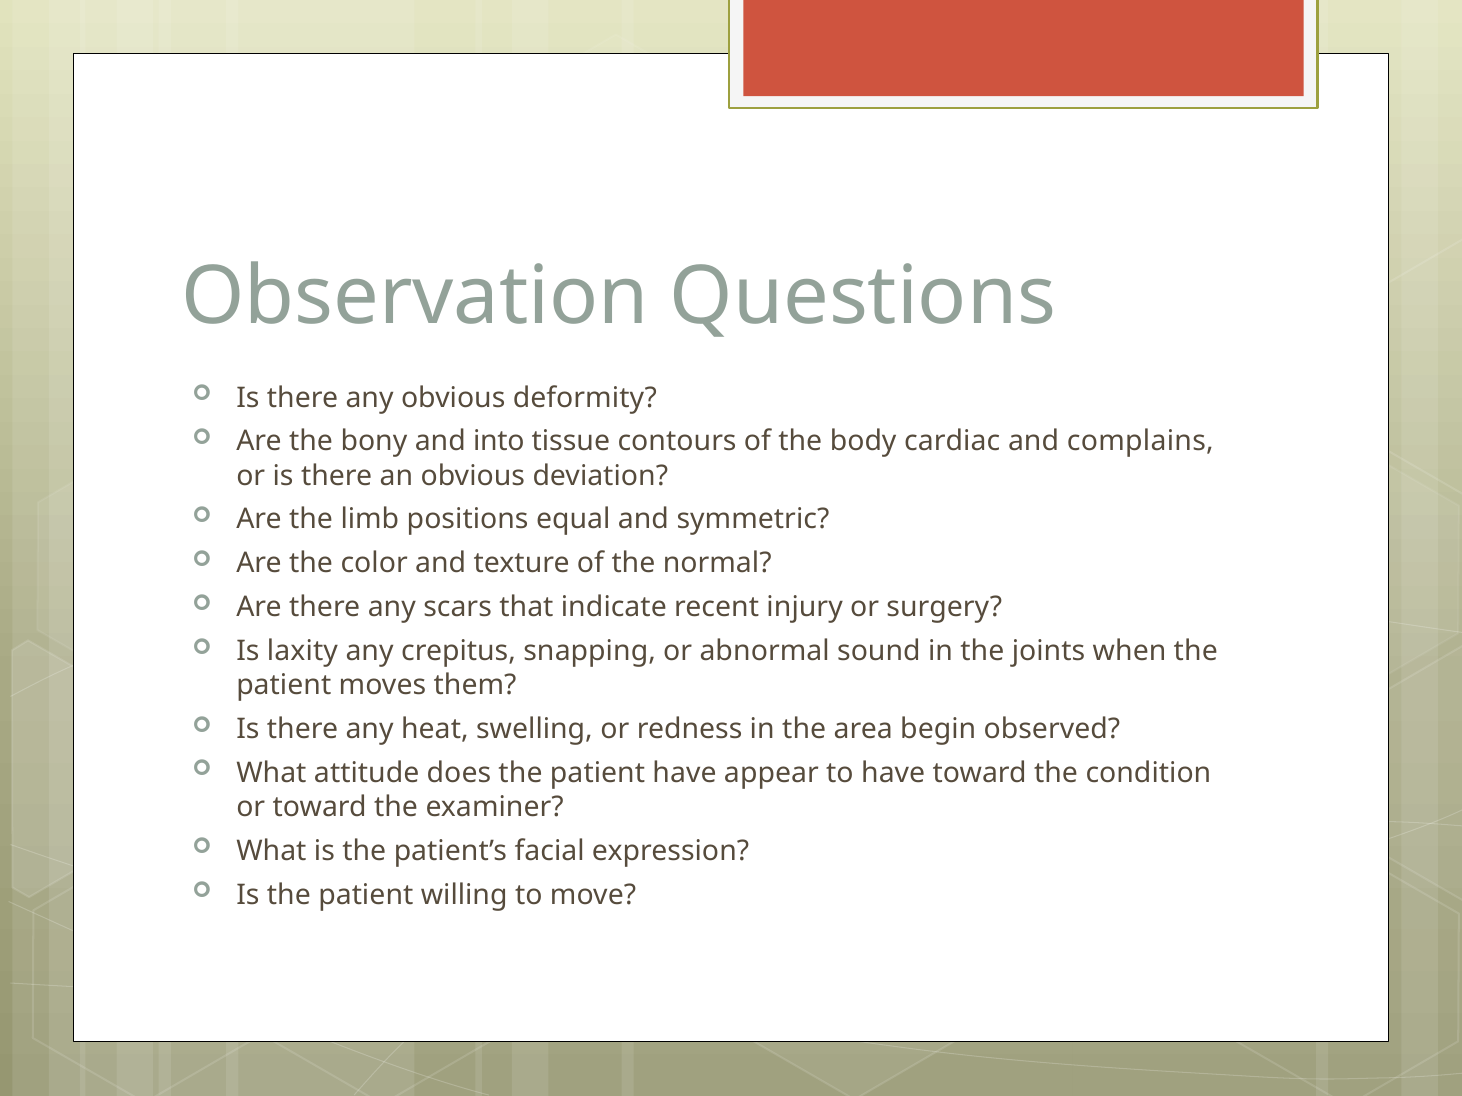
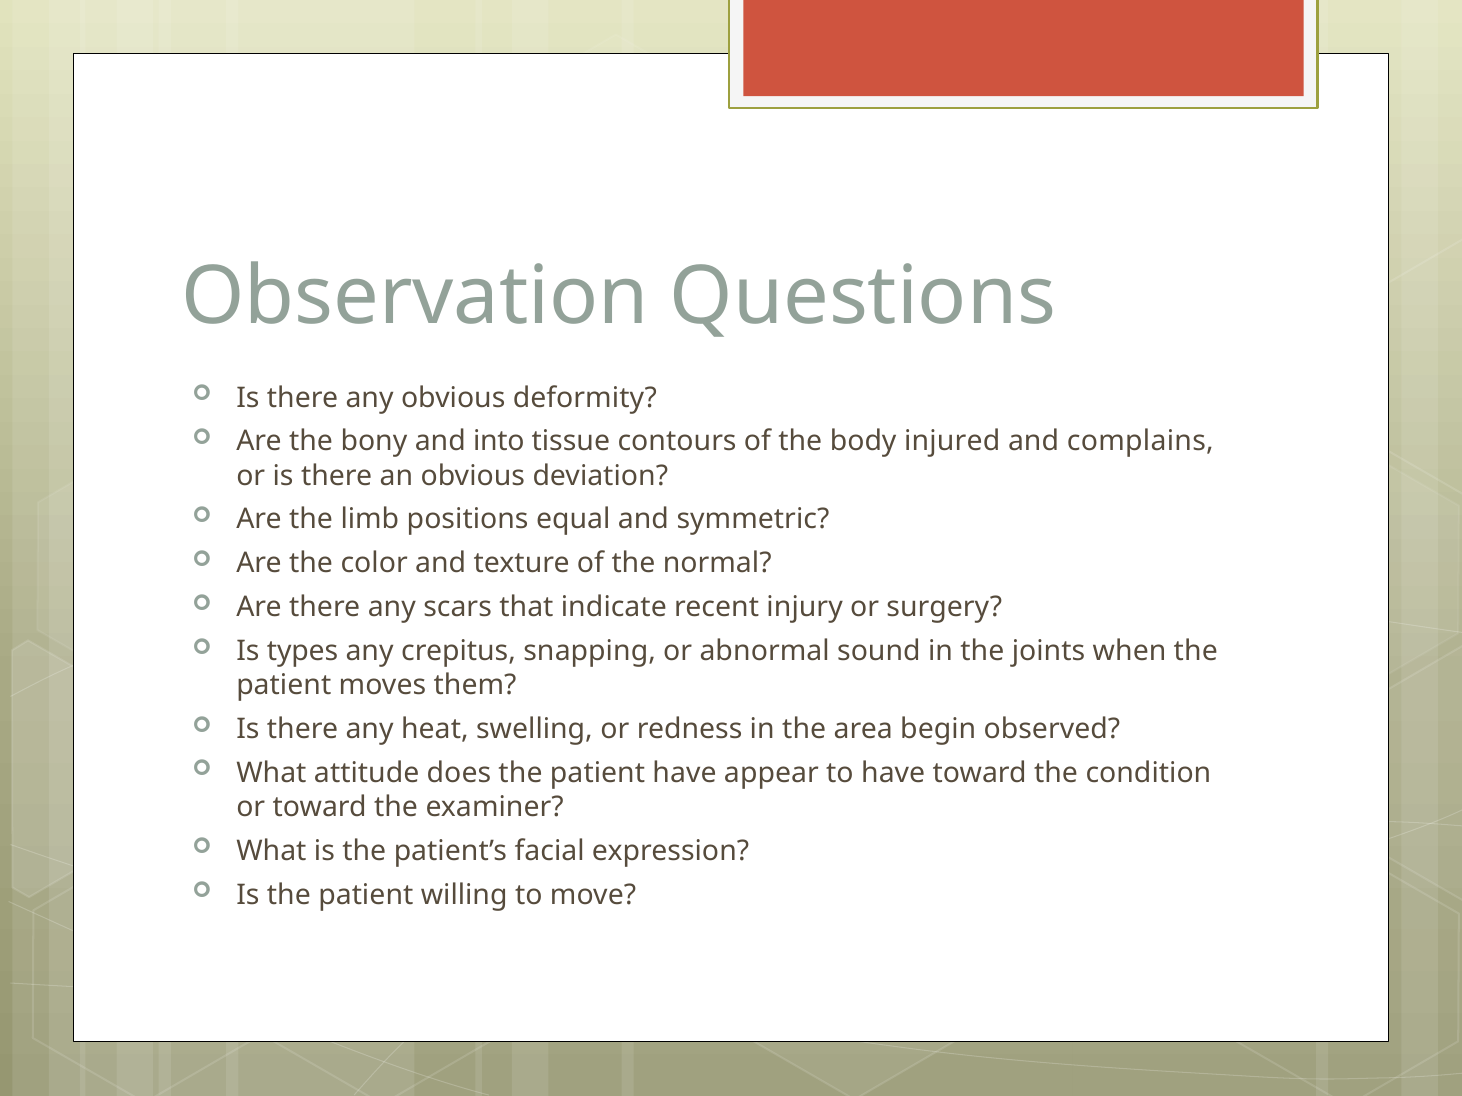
cardiac: cardiac -> injured
laxity: laxity -> types
